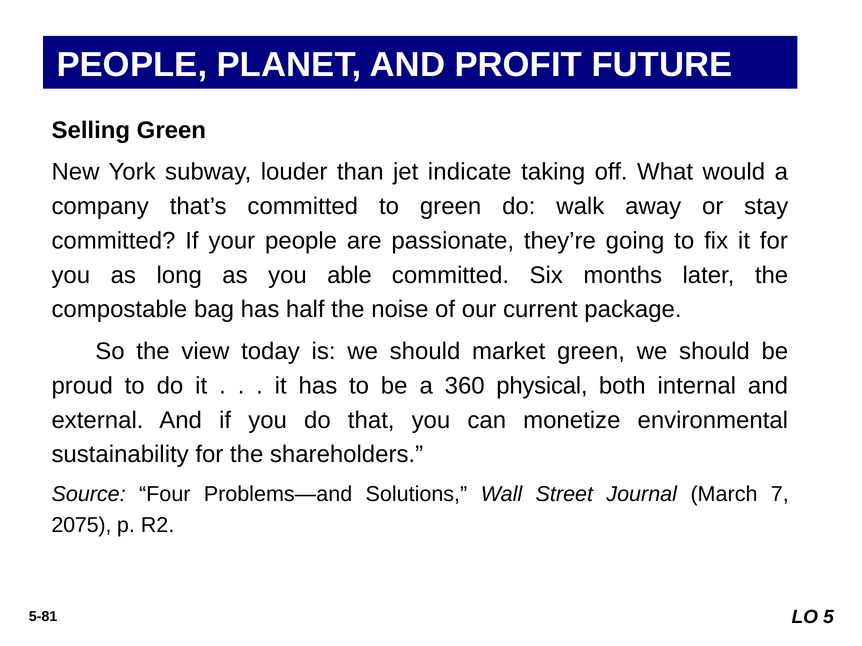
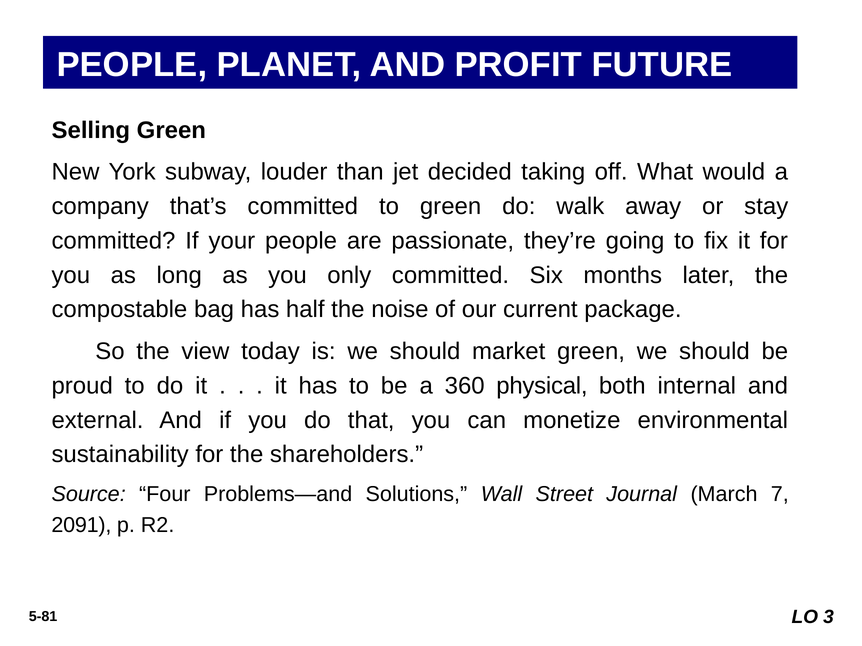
indicate: indicate -> decided
able: able -> only
2075: 2075 -> 2091
5: 5 -> 3
